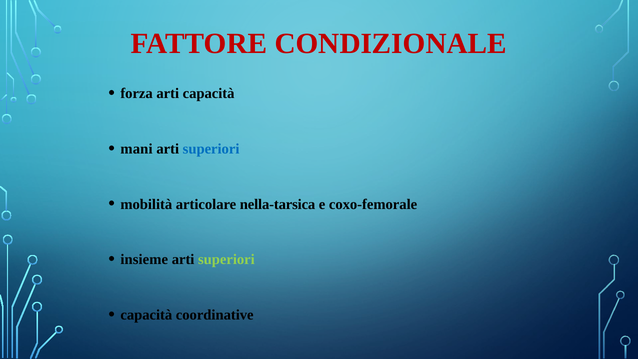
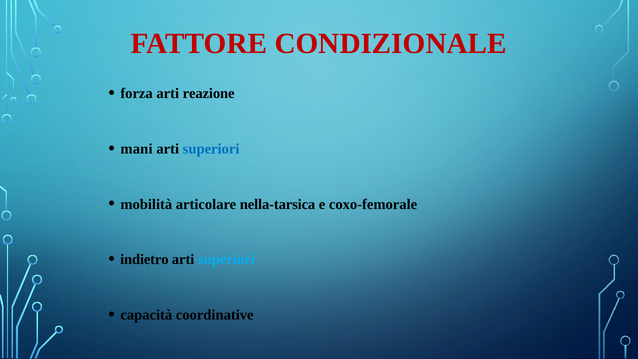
arti capacità: capacità -> reazione
insieme: insieme -> indietro
superiori at (226, 260) colour: light green -> light blue
